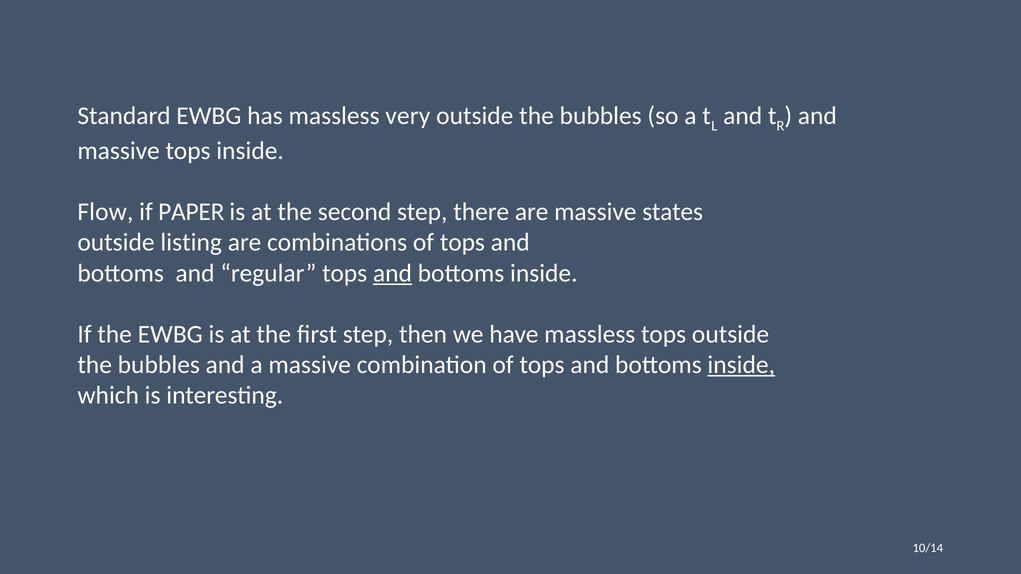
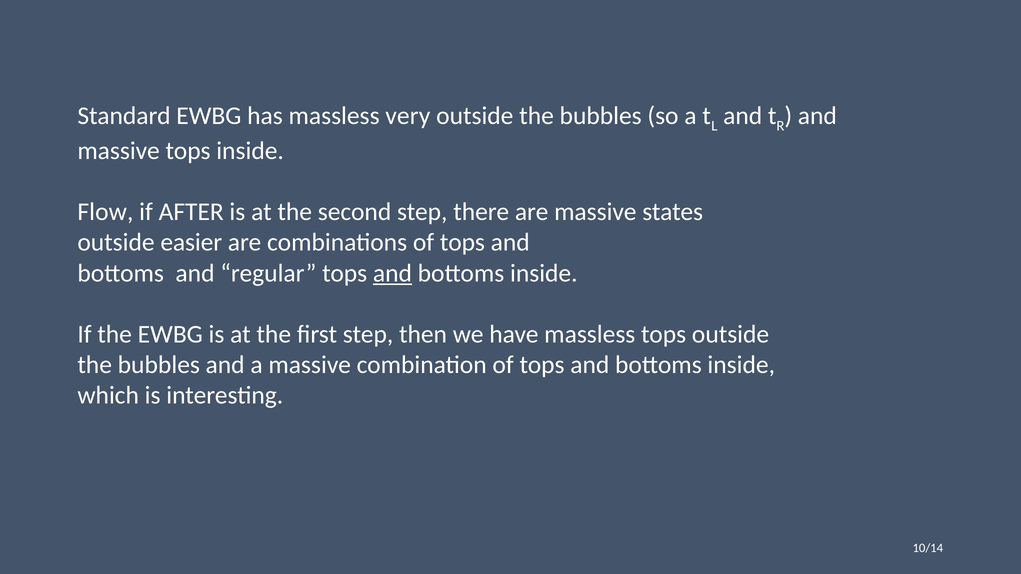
PAPER: PAPER -> AFTER
listing: listing -> easier
inside at (741, 365) underline: present -> none
